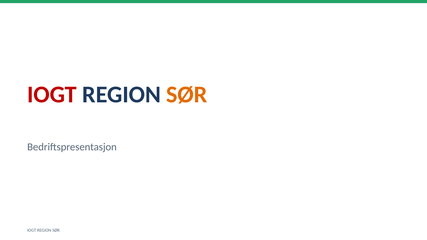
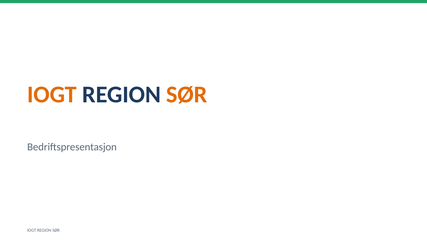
IOGT at (52, 95) colour: red -> orange
